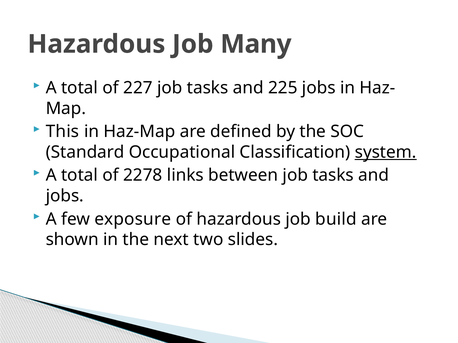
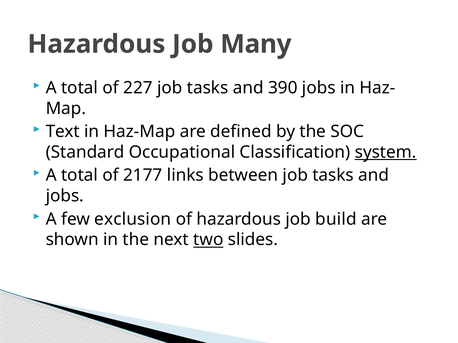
225: 225 -> 390
This: This -> Text
2278: 2278 -> 2177
exposure: exposure -> exclusion
two underline: none -> present
